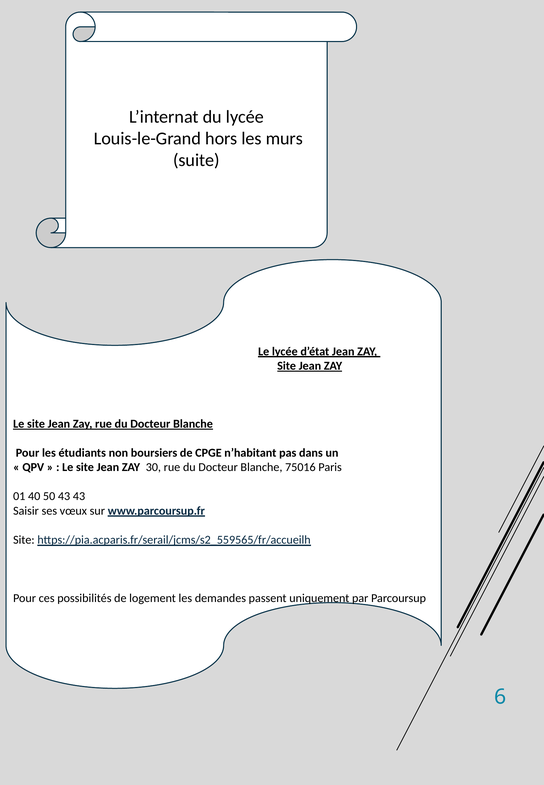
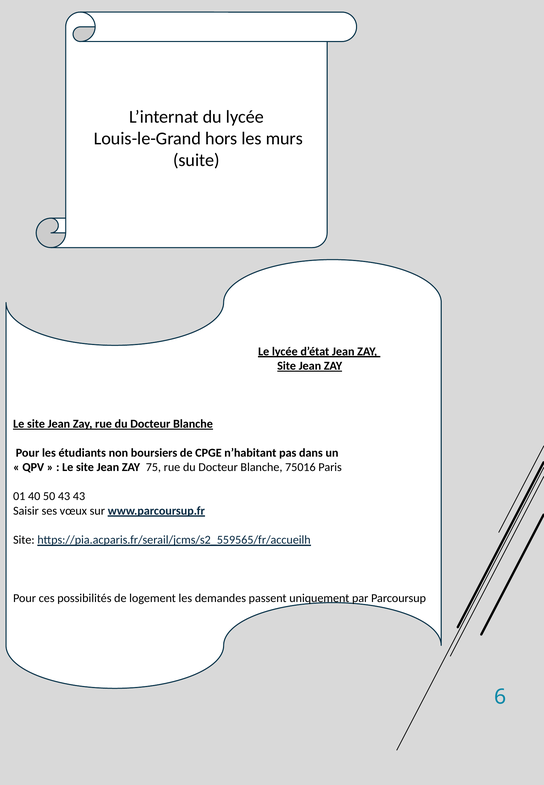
30: 30 -> 75
